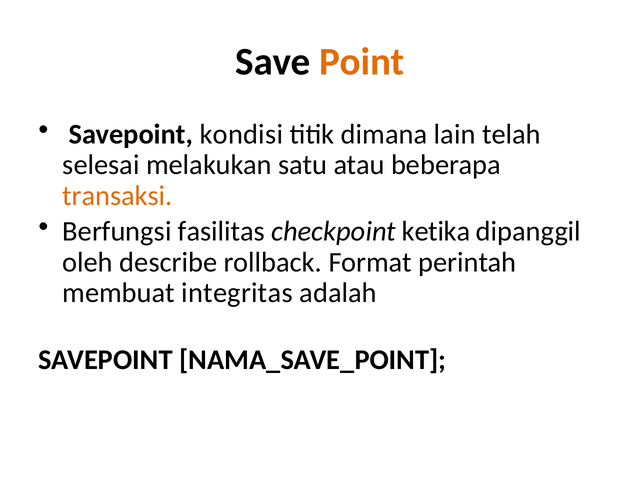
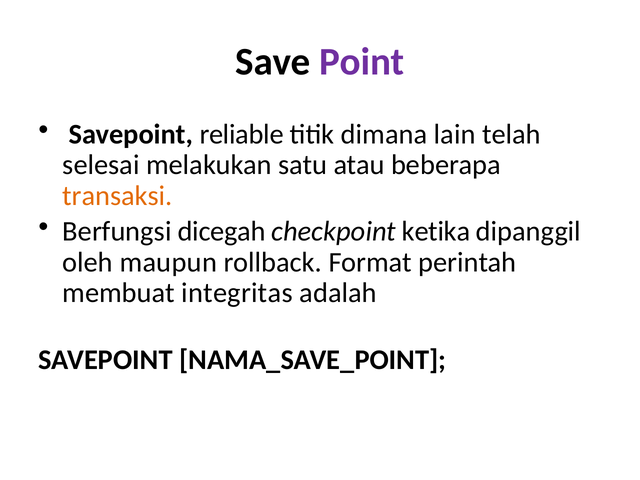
Point colour: orange -> purple
kondisi: kondisi -> reliable
fasilitas: fasilitas -> dicegah
describe: describe -> maupun
